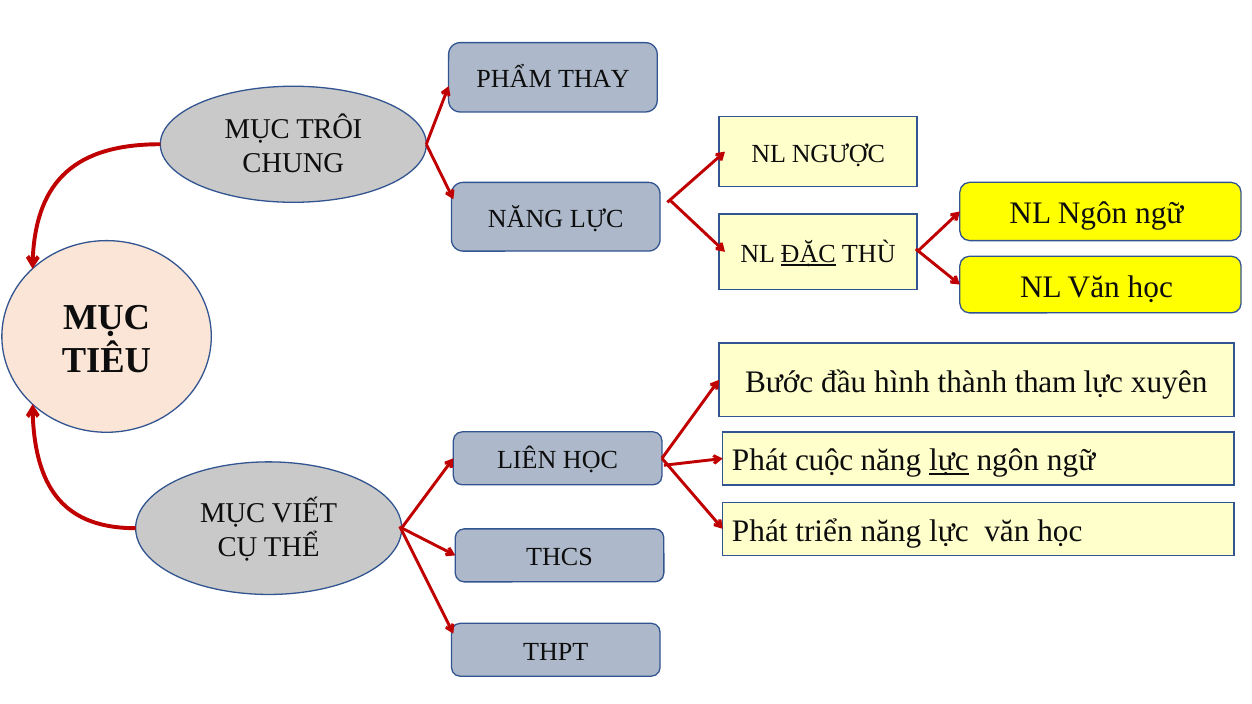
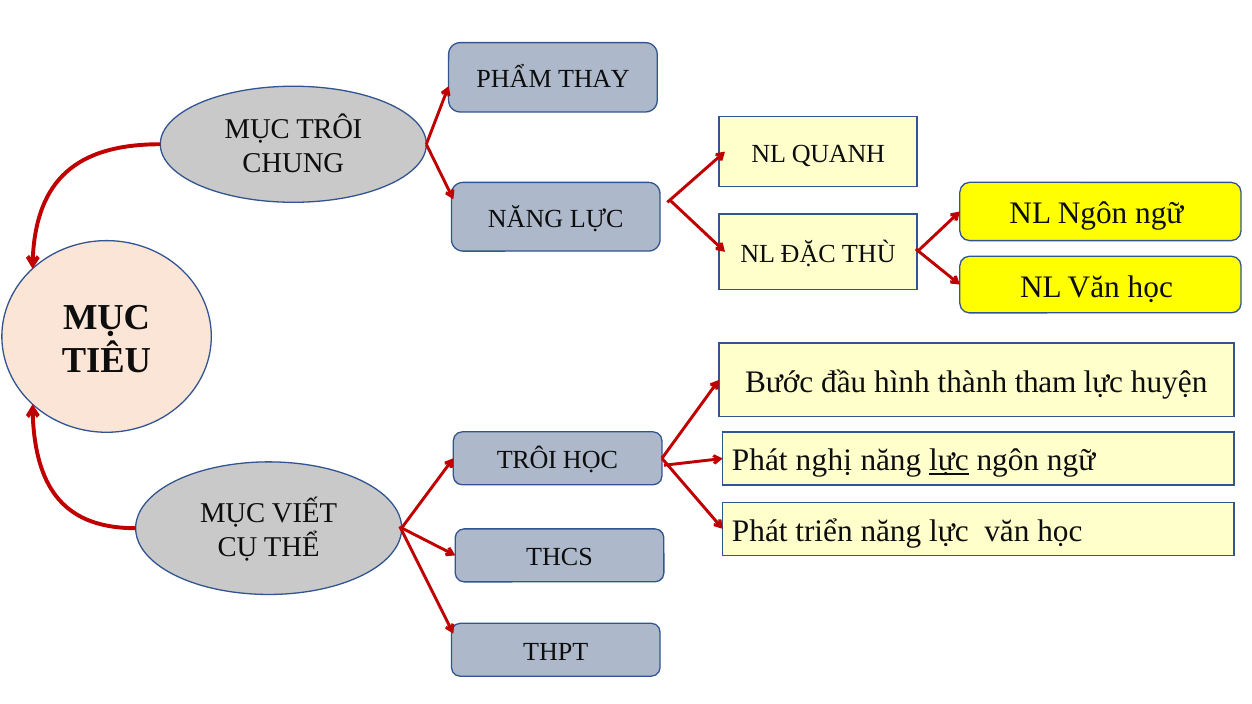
NGƯỢC: NGƯỢC -> QUANH
ĐẶC underline: present -> none
xuyên: xuyên -> huyện
cuộc: cuộc -> nghị
LIÊN at (527, 460): LIÊN -> TRÔI
